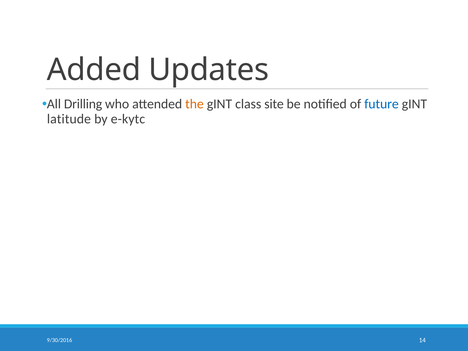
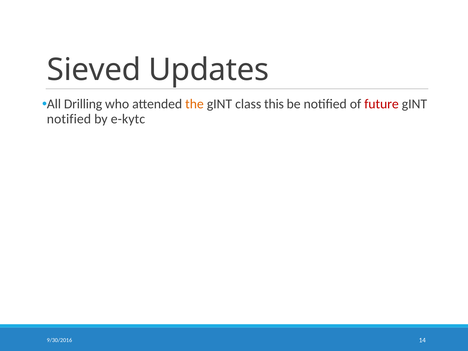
Added: Added -> Sieved
site: site -> this
future colour: blue -> red
latitude at (69, 119): latitude -> notified
